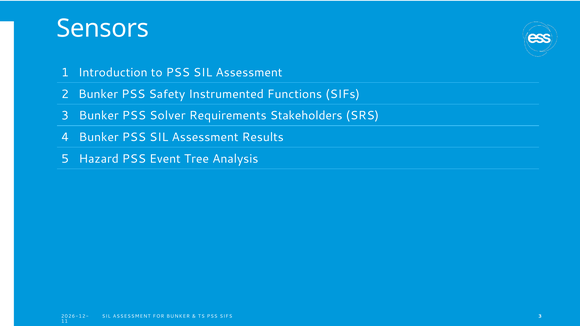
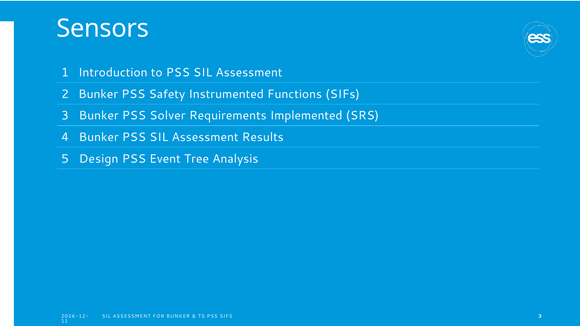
Stakeholders: Stakeholders -> Implemented
Hazard: Hazard -> Design
